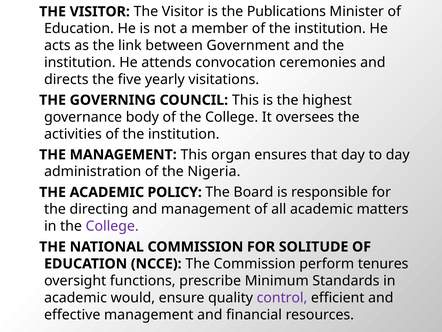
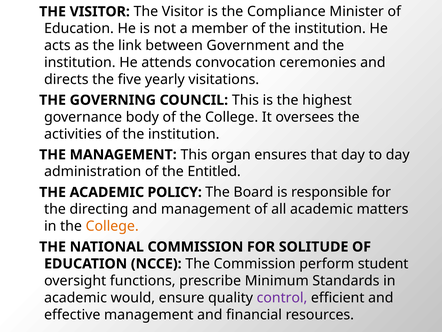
Publications: Publications -> Compliance
Nigeria: Nigeria -> Entitled
College at (112, 226) colour: purple -> orange
tenures: tenures -> student
